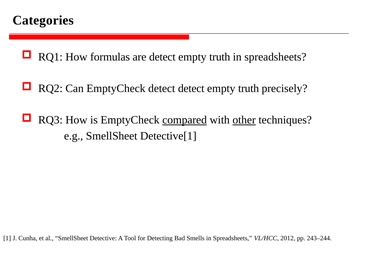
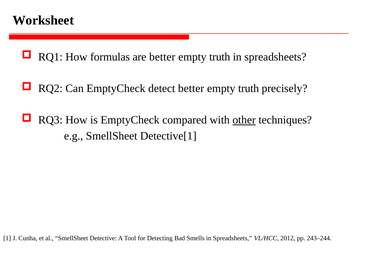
Categories: Categories -> Worksheet
are detect: detect -> better
detect detect: detect -> better
compared underline: present -> none
